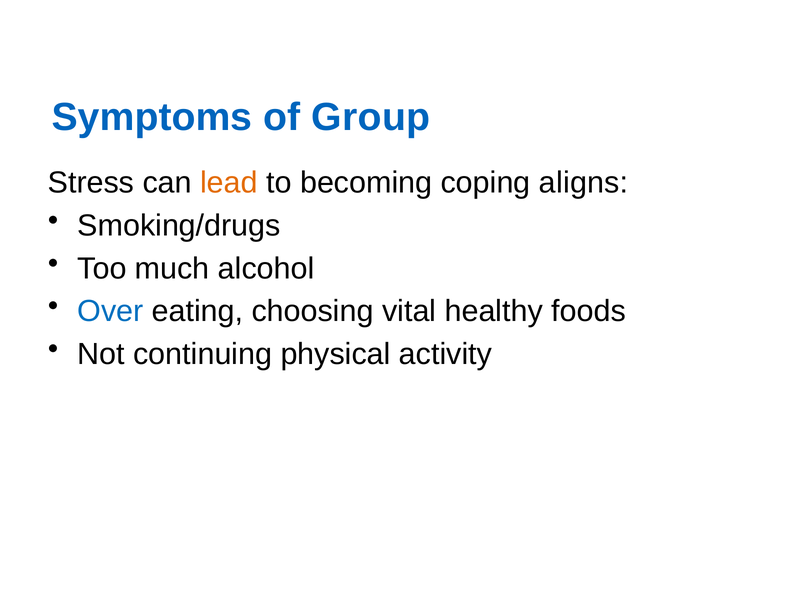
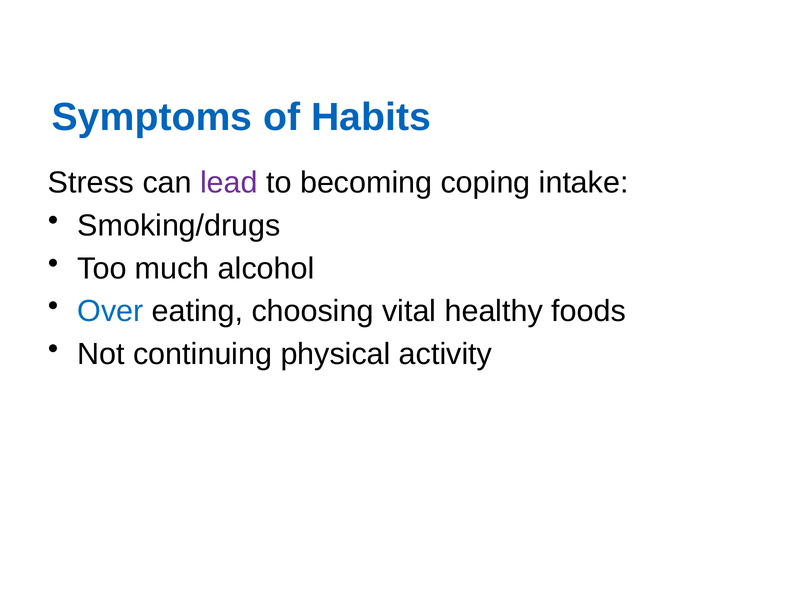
Group: Group -> Habits
lead colour: orange -> purple
aligns: aligns -> intake
